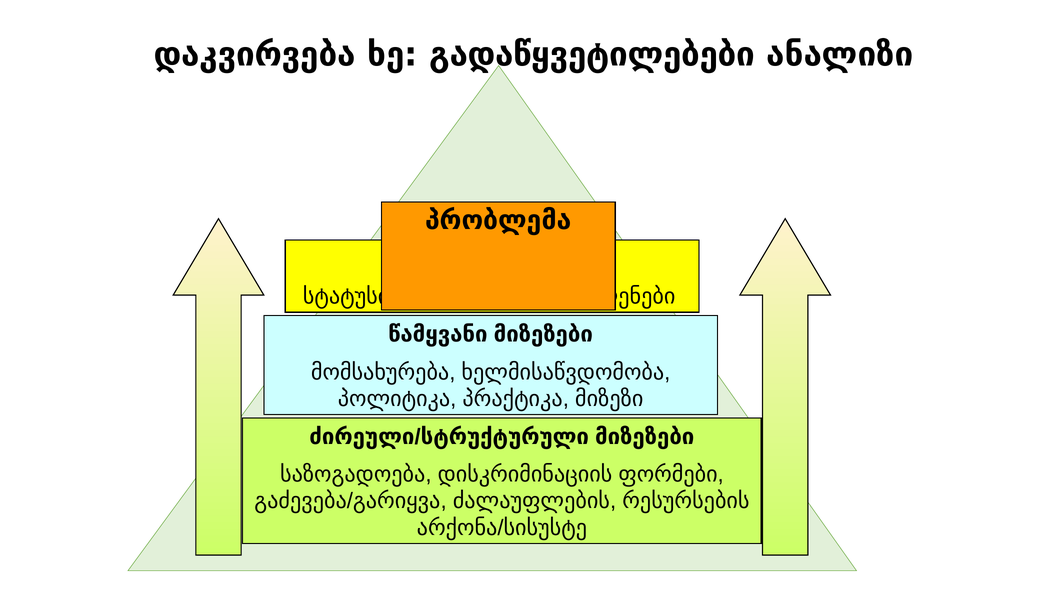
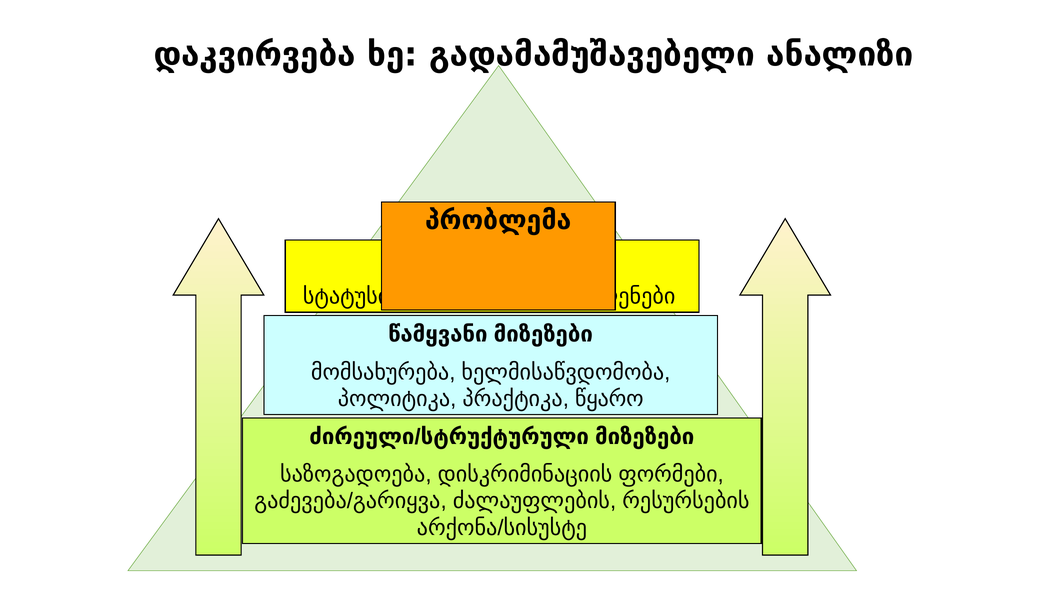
გადაწყვეტილებები: გადაწყვეტილებები -> გადამამუშავებელი
მიზეზი: მიზეზი -> წყარო
